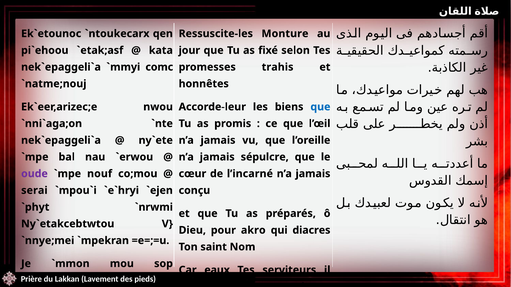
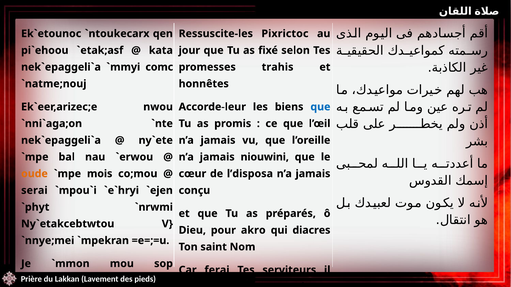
Monture: Monture -> Pixrictoc
sépulcre: sépulcre -> niouwini
oude colour: purple -> orange
nouf: nouf -> mois
l’incarné: l’incarné -> l’disposa
eaux: eaux -> ferai
